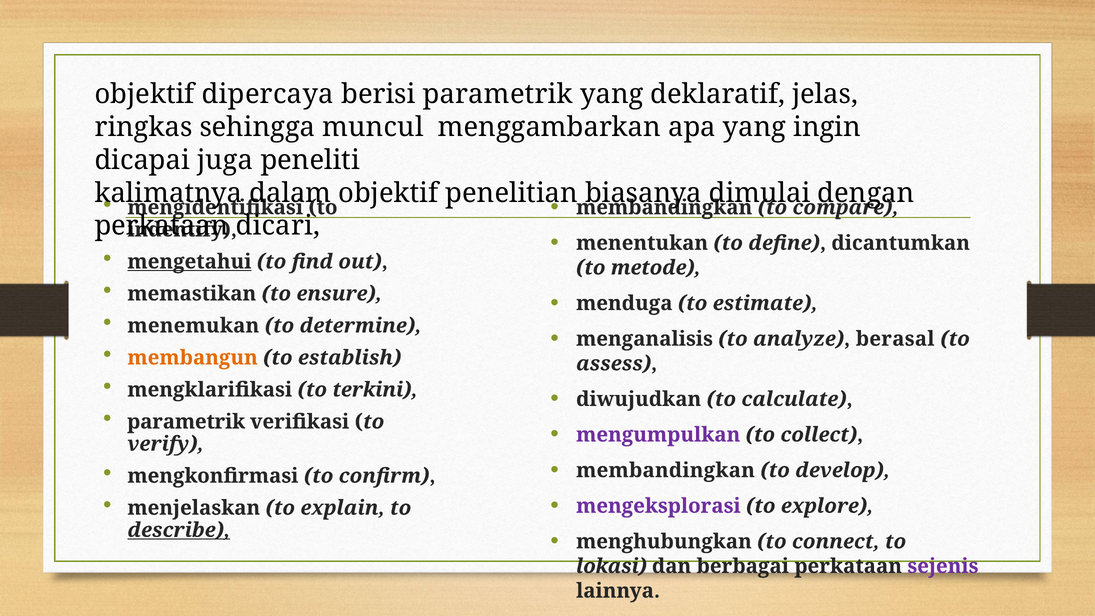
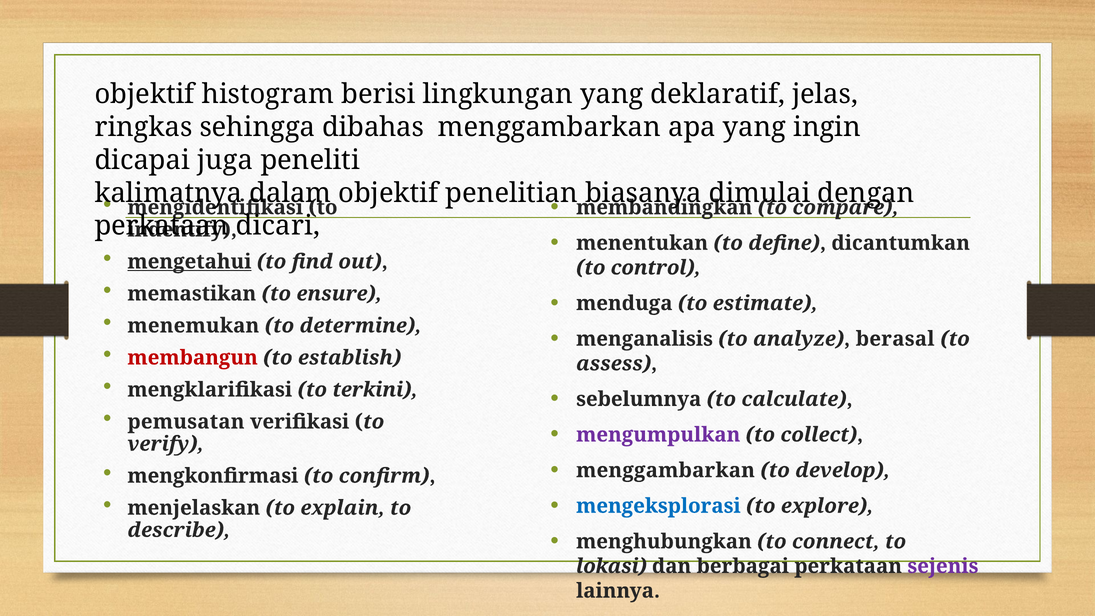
dipercaya: dipercaya -> histogram
berisi parametrik: parametrik -> lingkungan
muncul: muncul -> dibahas
metode: metode -> control
membangun colour: orange -> red
diwujudkan: diwujudkan -> sebelumnya
parametrik at (186, 422): parametrik -> pemusatan
membandingkan at (665, 470): membandingkan -> menggambarkan
mengeksplorasi colour: purple -> blue
describe underline: present -> none
